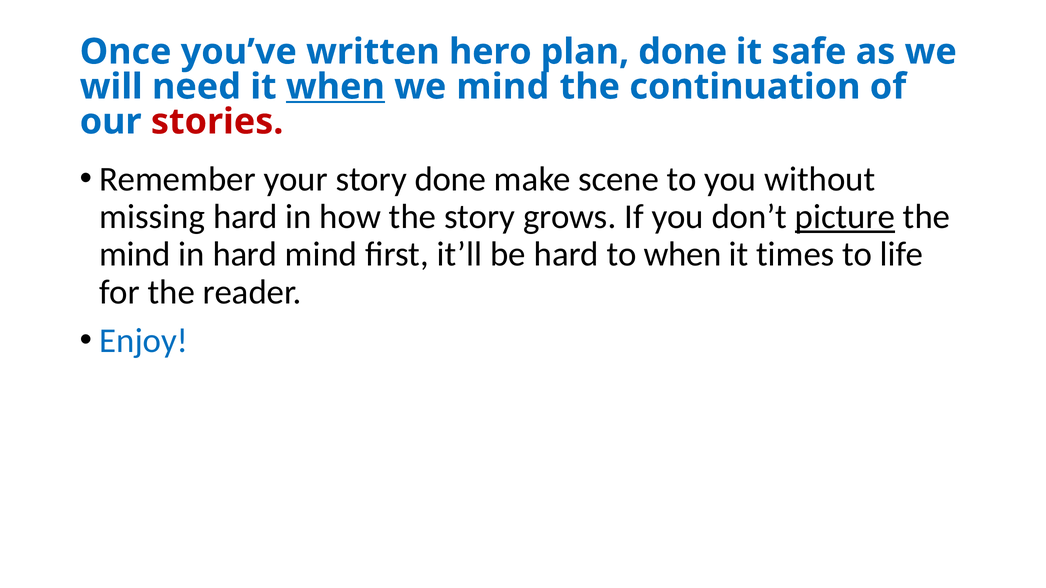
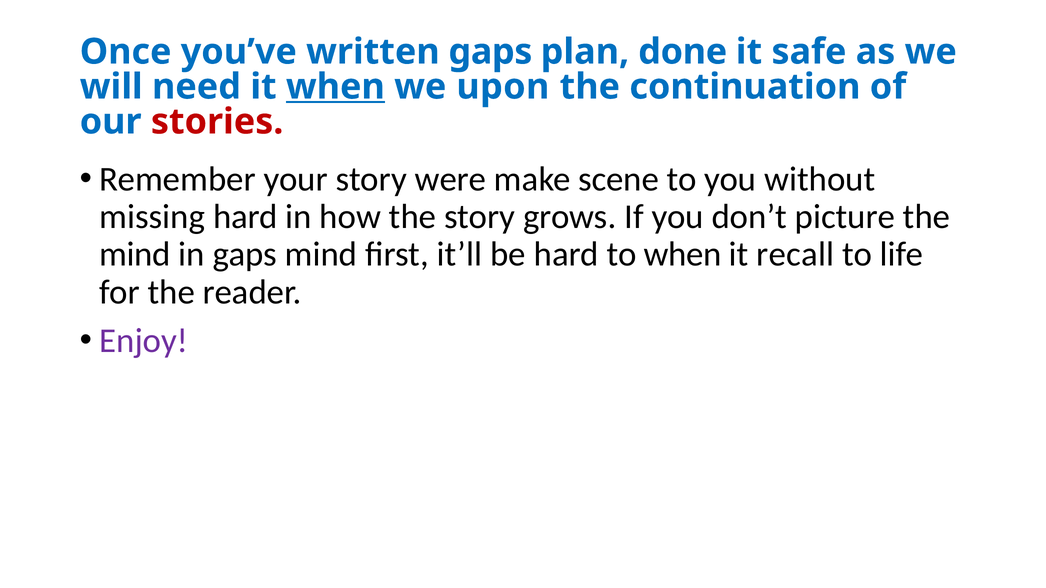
written hero: hero -> gaps
we mind: mind -> upon
story done: done -> were
picture underline: present -> none
in hard: hard -> gaps
times: times -> recall
Enjoy colour: blue -> purple
